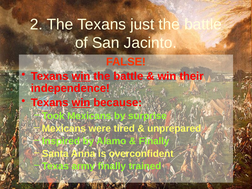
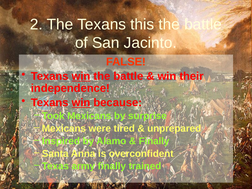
just: just -> this
